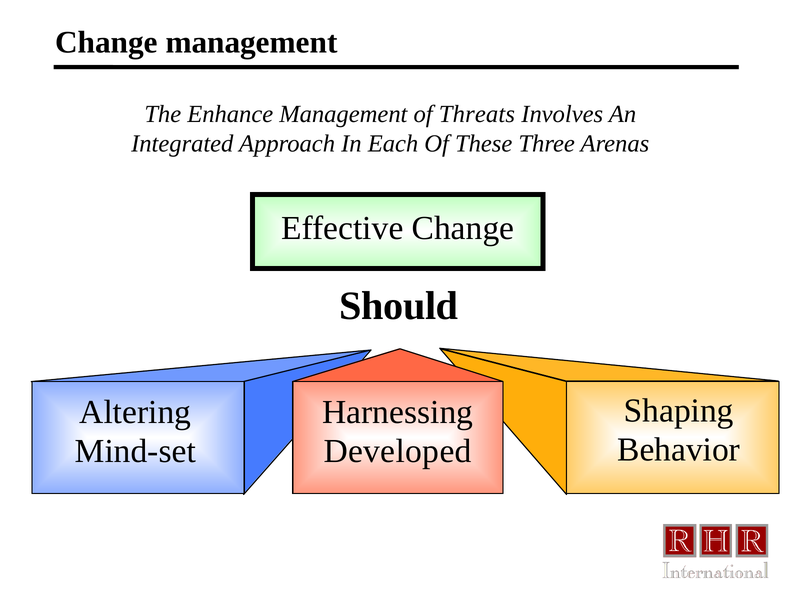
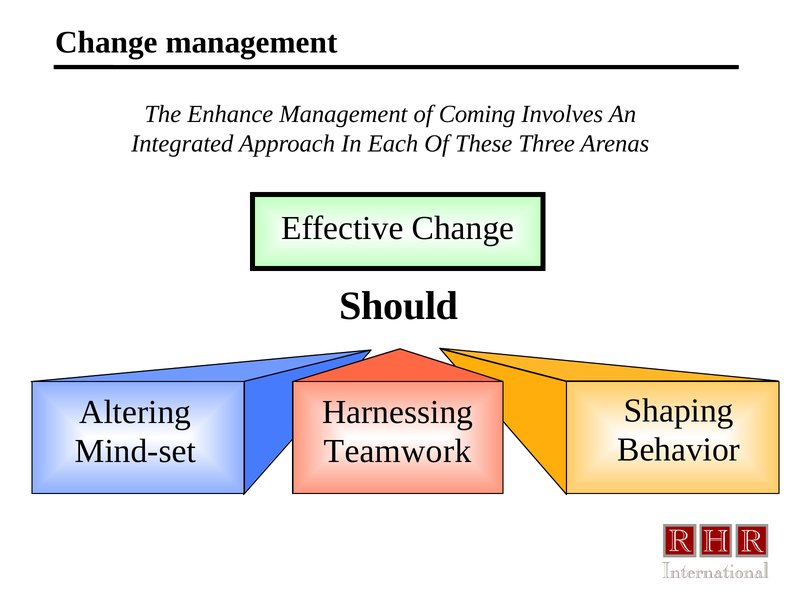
Threats: Threats -> Coming
Developed: Developed -> Teamwork
